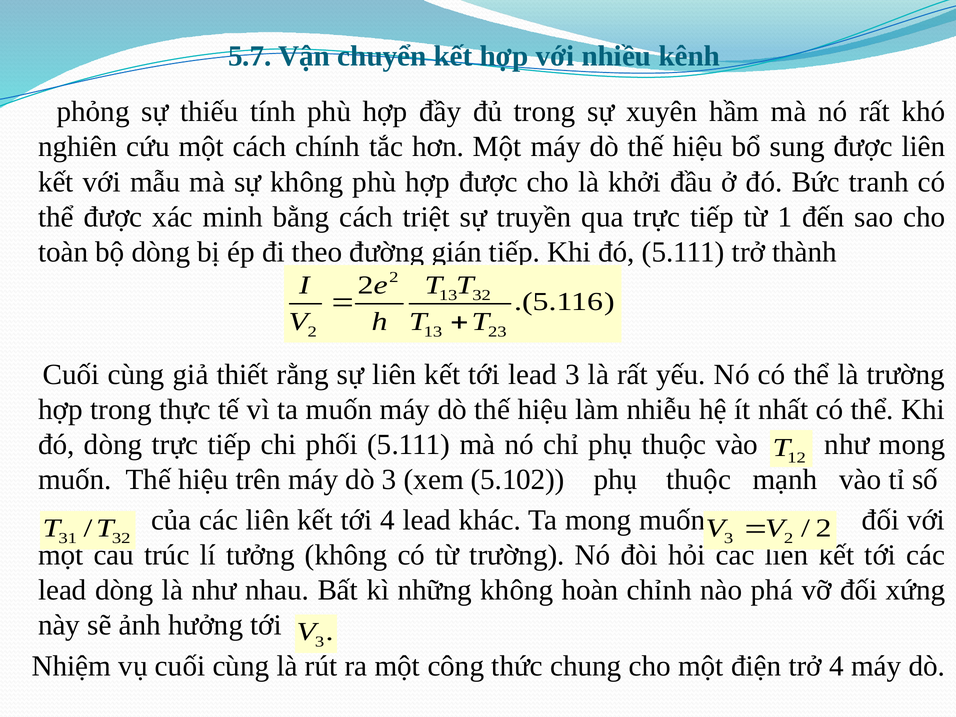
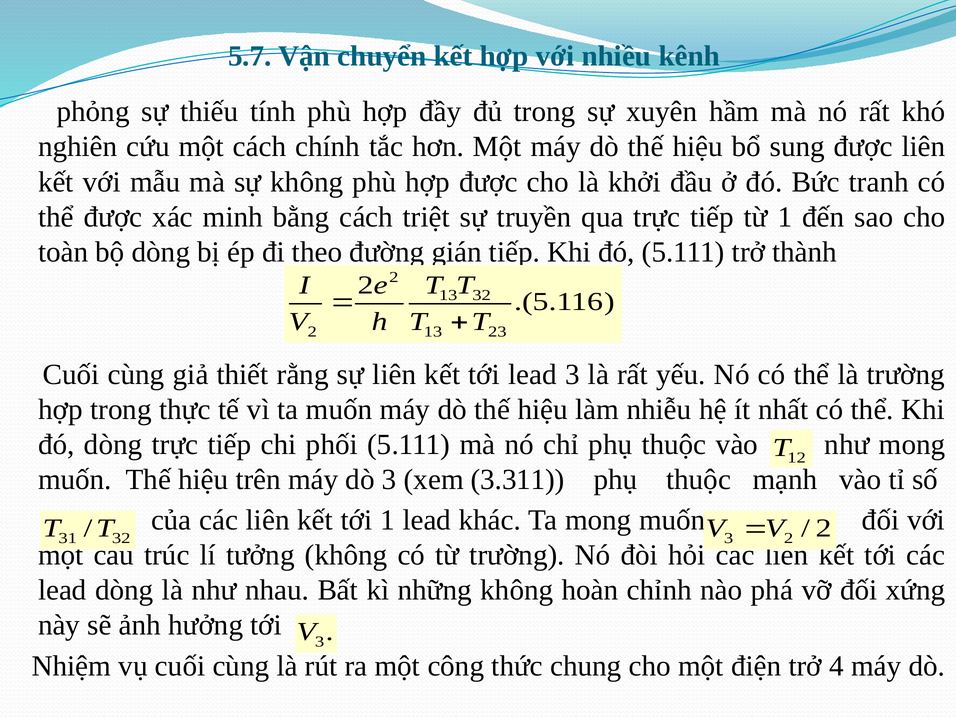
5.102: 5.102 -> 3.311
tới 4: 4 -> 1
